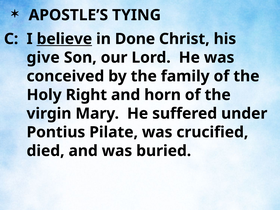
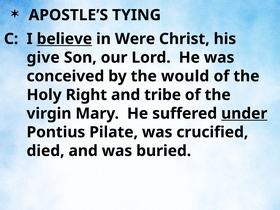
Done: Done -> Were
family: family -> would
horn: horn -> tribe
under underline: none -> present
